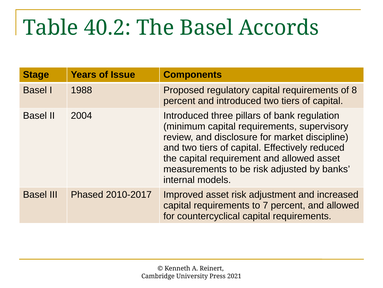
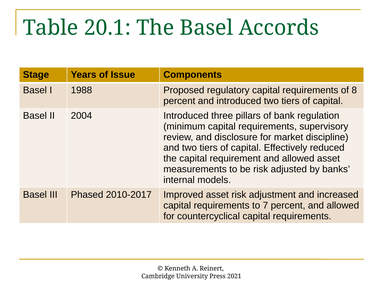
40.2: 40.2 -> 20.1
